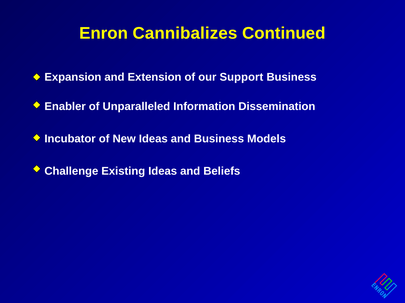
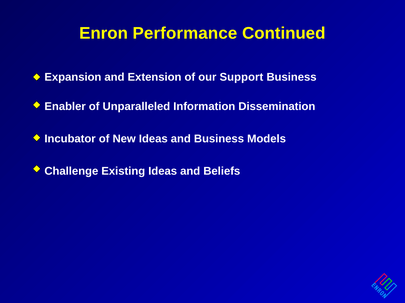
Cannibalizes: Cannibalizes -> Performance
